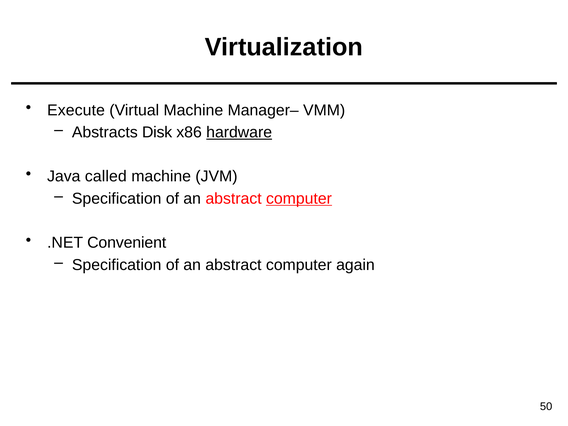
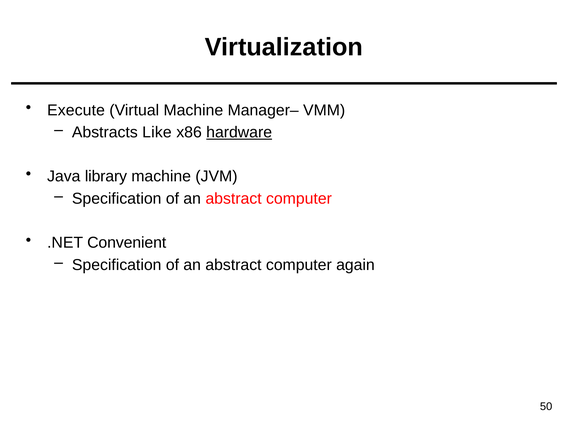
Disk: Disk -> Like
called: called -> library
computer at (299, 199) underline: present -> none
